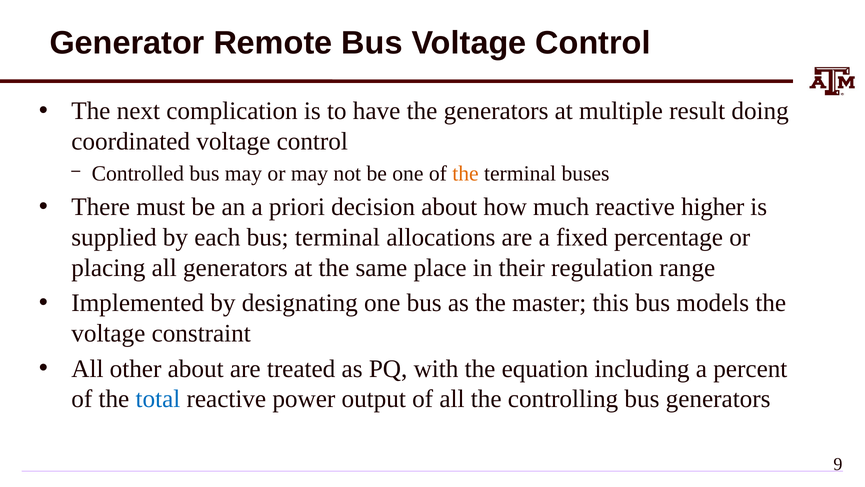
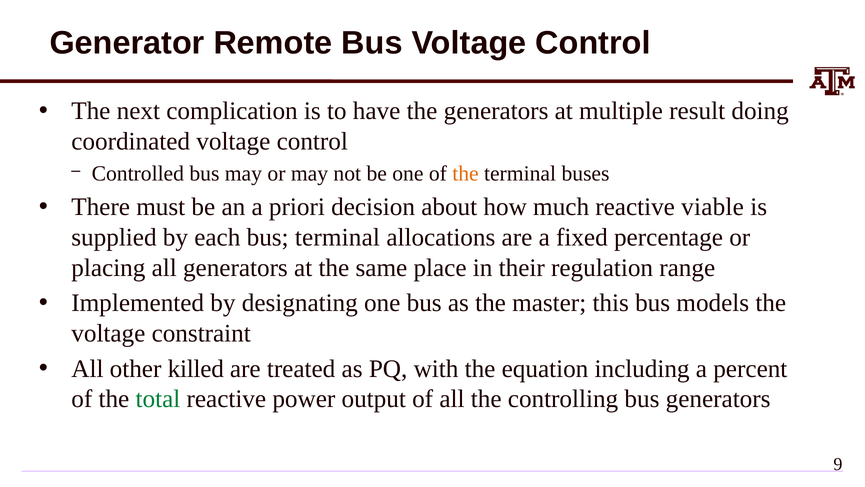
higher: higher -> viable
other about: about -> killed
total colour: blue -> green
